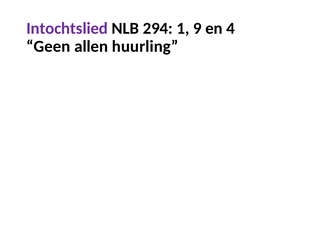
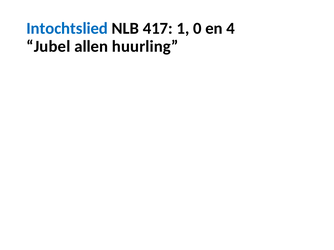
Intochtslied colour: purple -> blue
294: 294 -> 417
9: 9 -> 0
Geen: Geen -> Jubel
